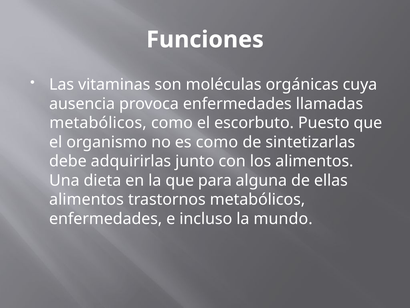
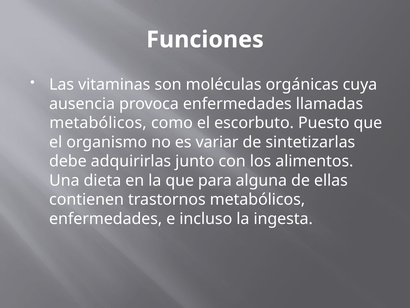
es como: como -> variar
alimentos at (86, 199): alimentos -> contienen
mundo: mundo -> ingesta
